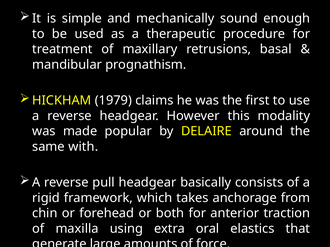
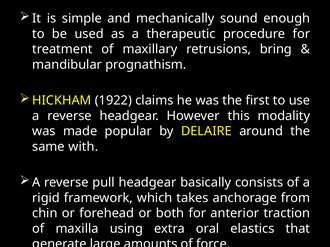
basal: basal -> bring
1979: 1979 -> 1922
